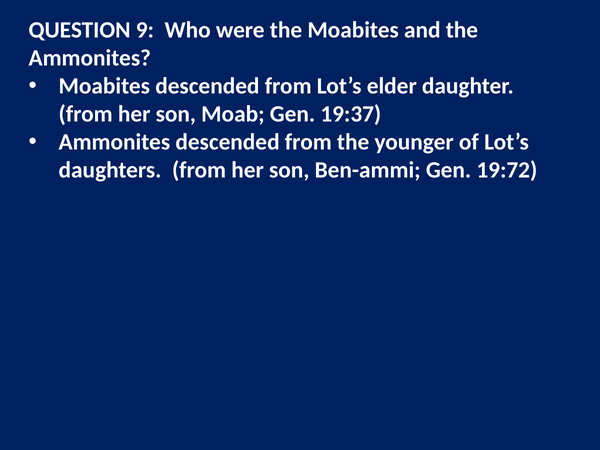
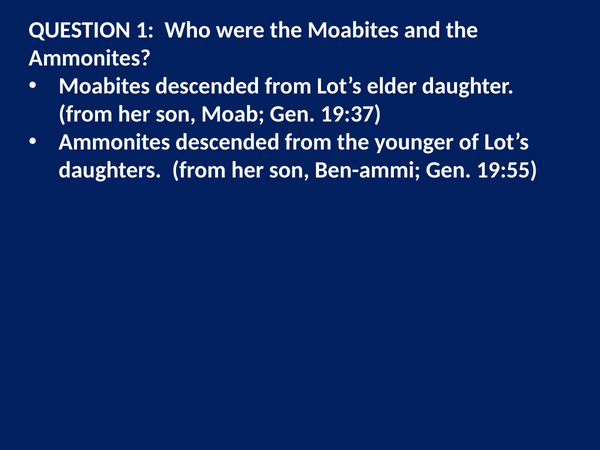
9: 9 -> 1
19:72: 19:72 -> 19:55
